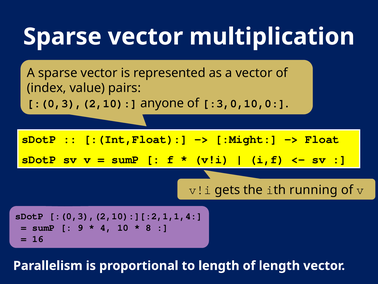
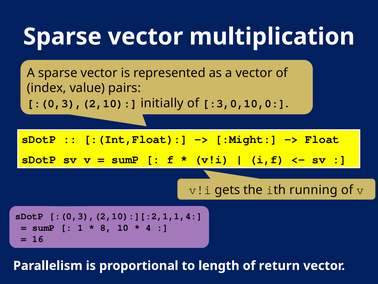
anyone: anyone -> initially
9: 9 -> 1
4: 4 -> 8
8: 8 -> 4
of length: length -> return
